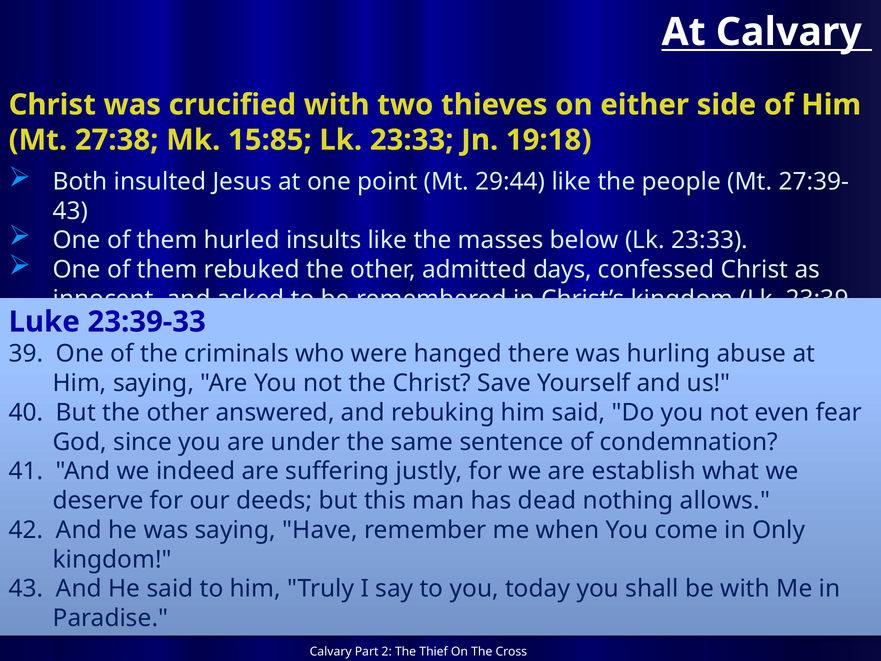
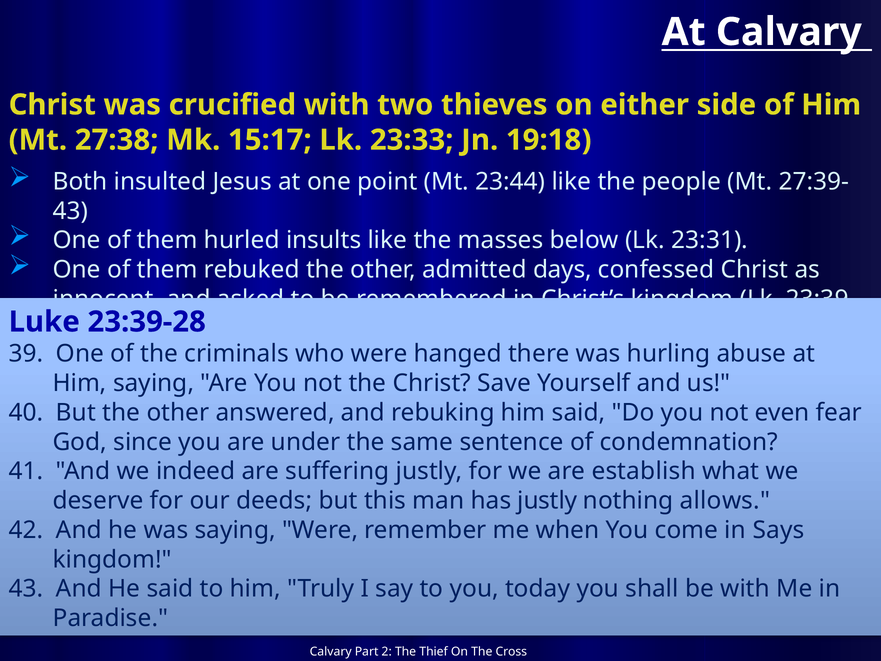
15:85: 15:85 -> 15:17
29:44: 29:44 -> 23:44
below Lk 23:33: 23:33 -> 23:31
23:39-33: 23:39-33 -> 23:39-28
has dead: dead -> justly
saying Have: Have -> Were
Only: Only -> Says
